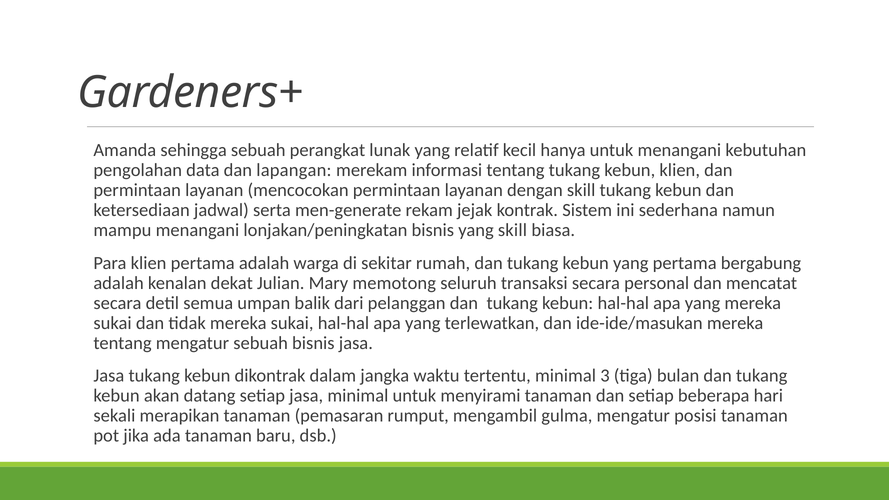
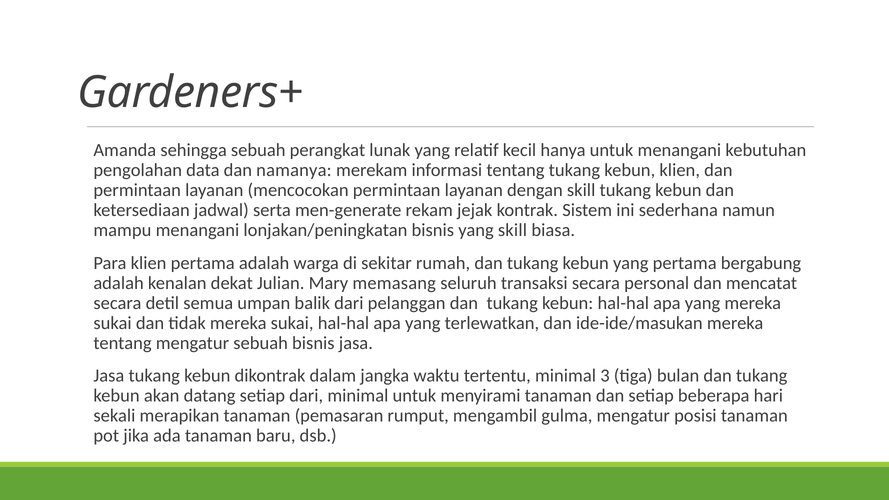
lapangan: lapangan -> namanya
memotong: memotong -> memasang
setiap jasa: jasa -> dari
